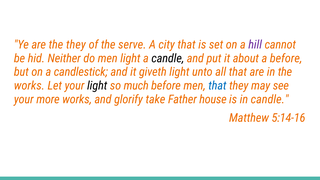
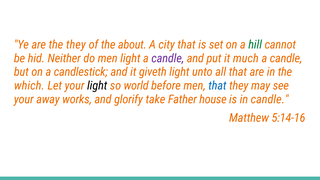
serve: serve -> about
hill colour: purple -> green
candle at (168, 58) colour: black -> purple
about: about -> much
before at (286, 58): before -> candle
works at (29, 86): works -> which
much: much -> world
more: more -> away
